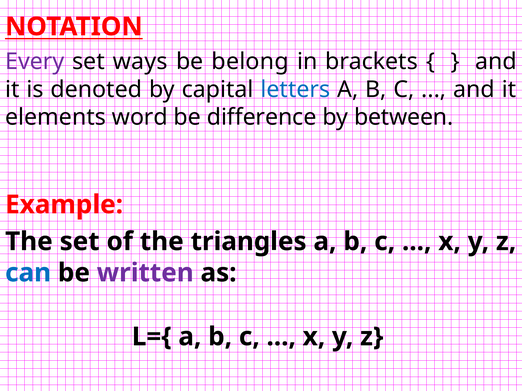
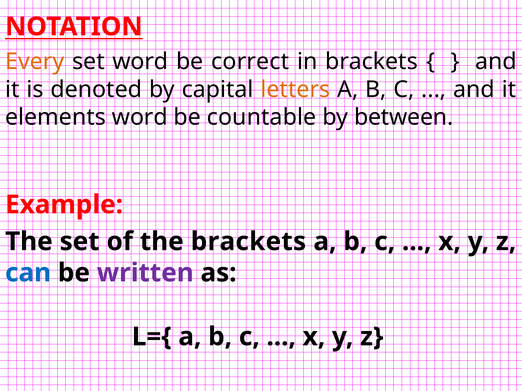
Every colour: purple -> orange
set ways: ways -> word
belong: belong -> correct
letters colour: blue -> orange
difference: difference -> countable
the triangles: triangles -> brackets
